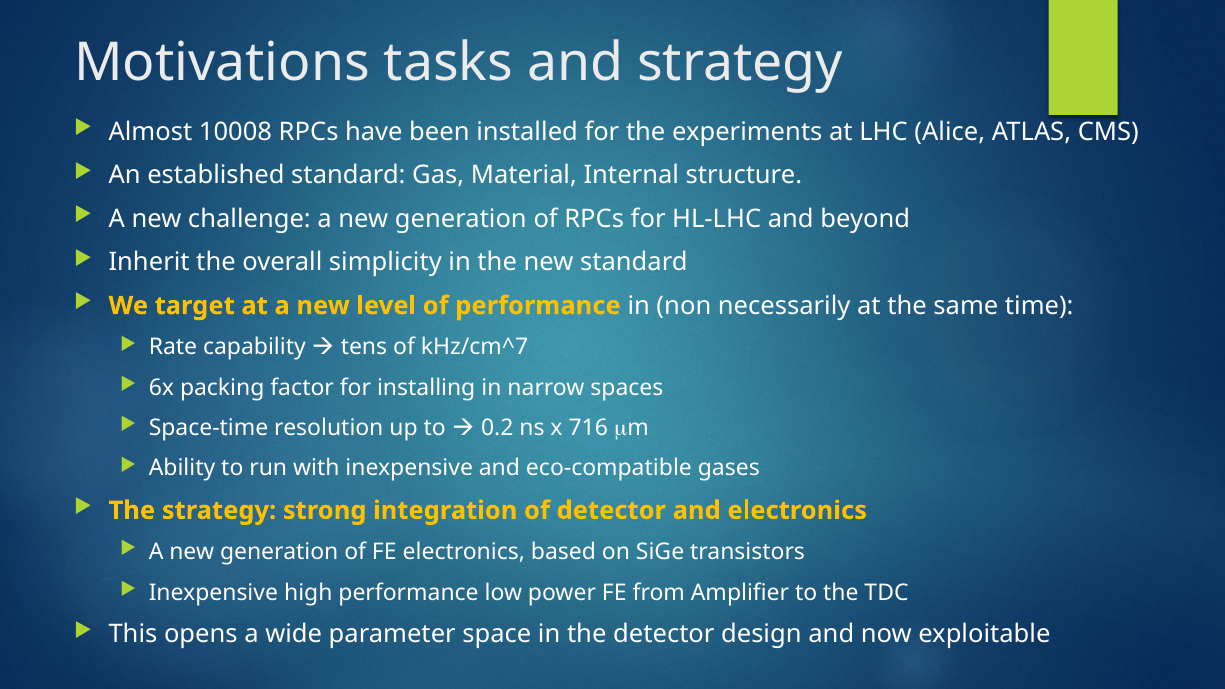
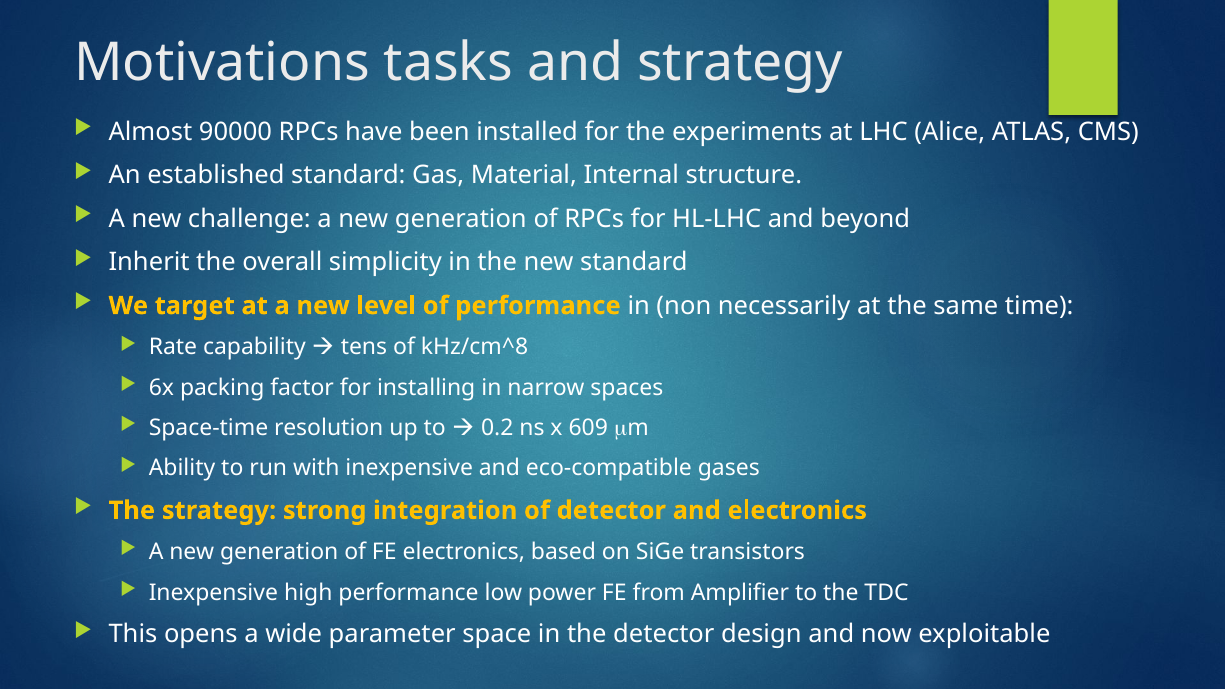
10008: 10008 -> 90000
kHz/cm^7: kHz/cm^7 -> kHz/cm^8
716: 716 -> 609
